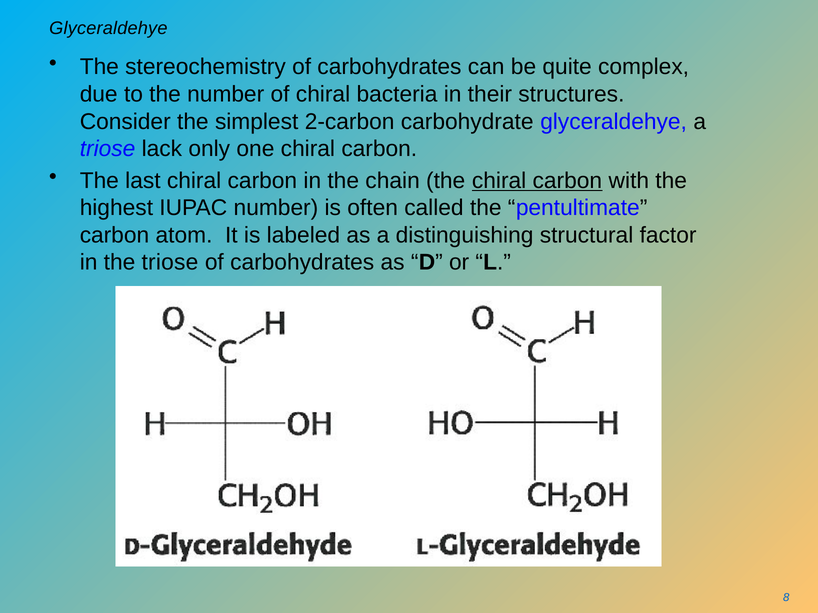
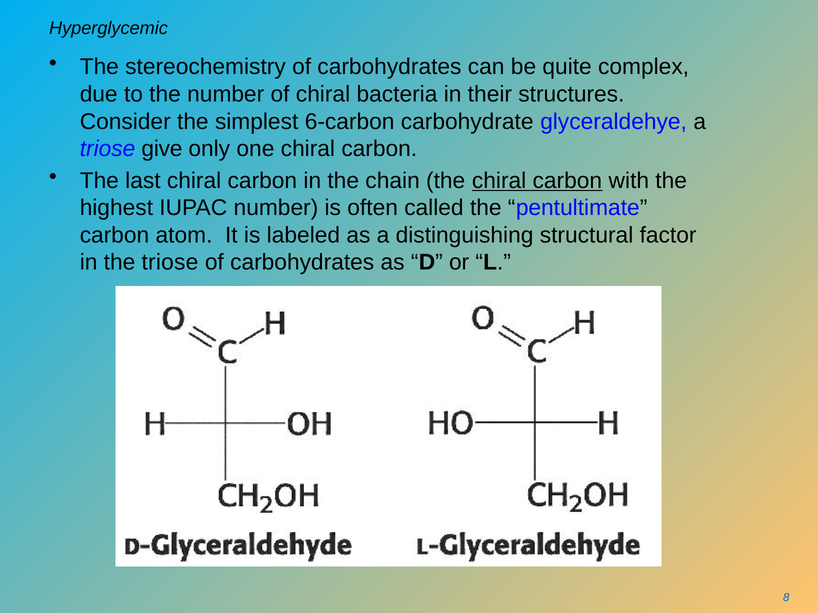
Glyceraldehye at (108, 28): Glyceraldehye -> Hyperglycemic
2-carbon: 2-carbon -> 6-carbon
lack: lack -> give
